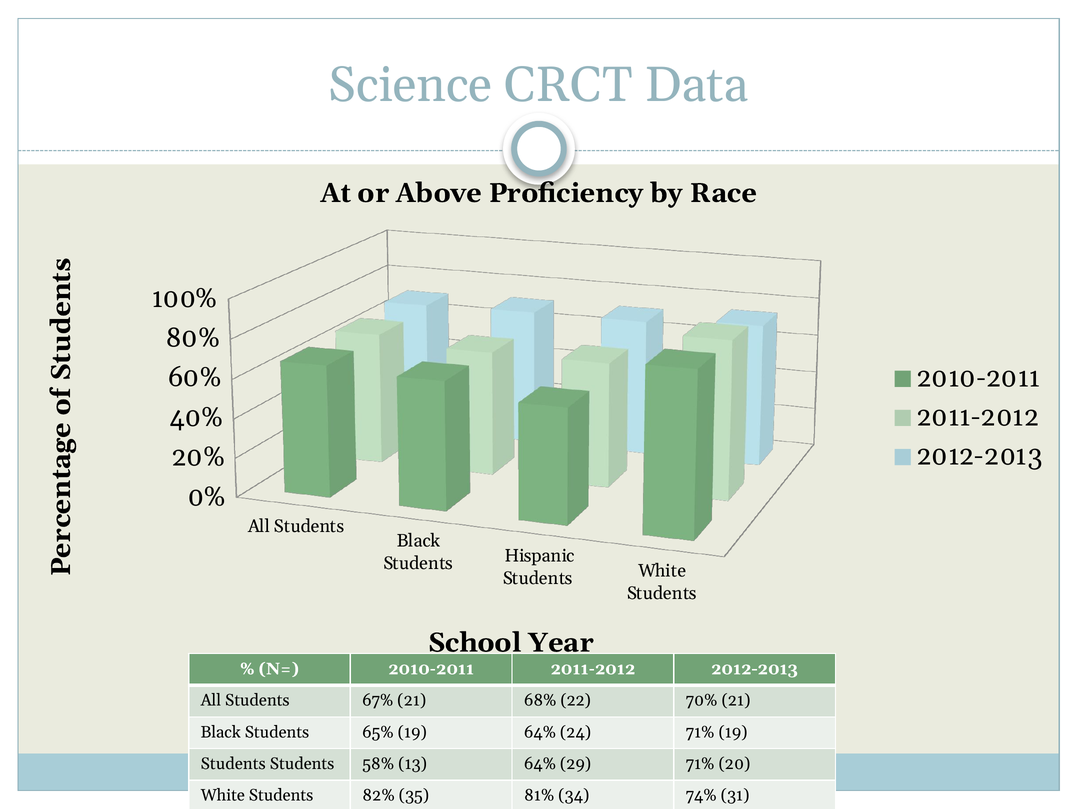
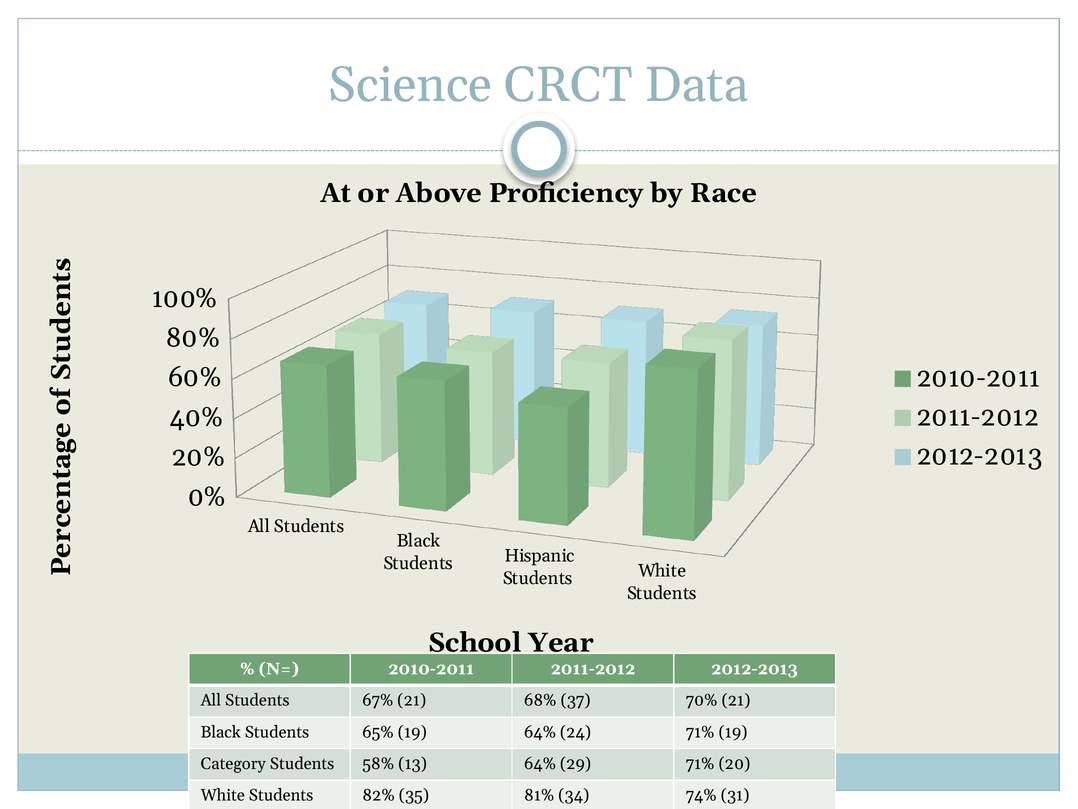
22: 22 -> 37
Students at (233, 763): Students -> Category
